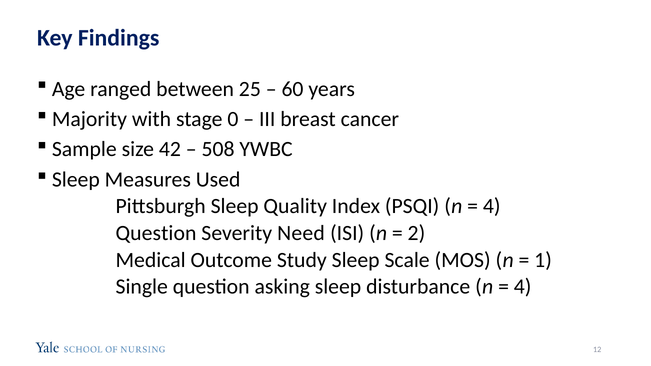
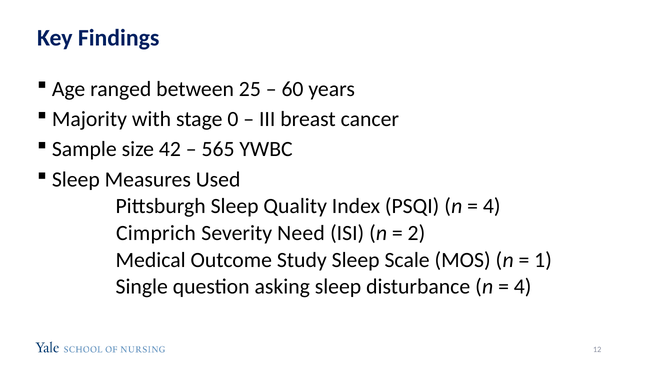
508: 508 -> 565
Question at (156, 233): Question -> Cimprich
